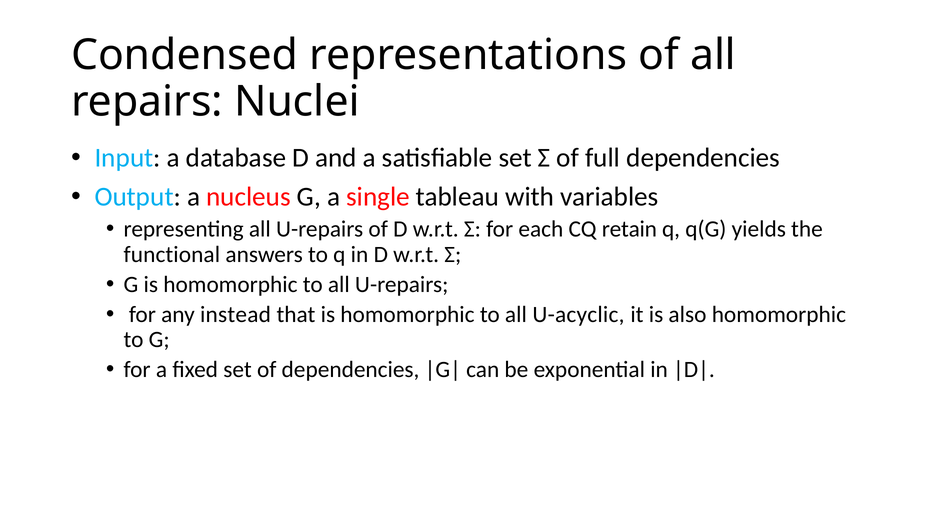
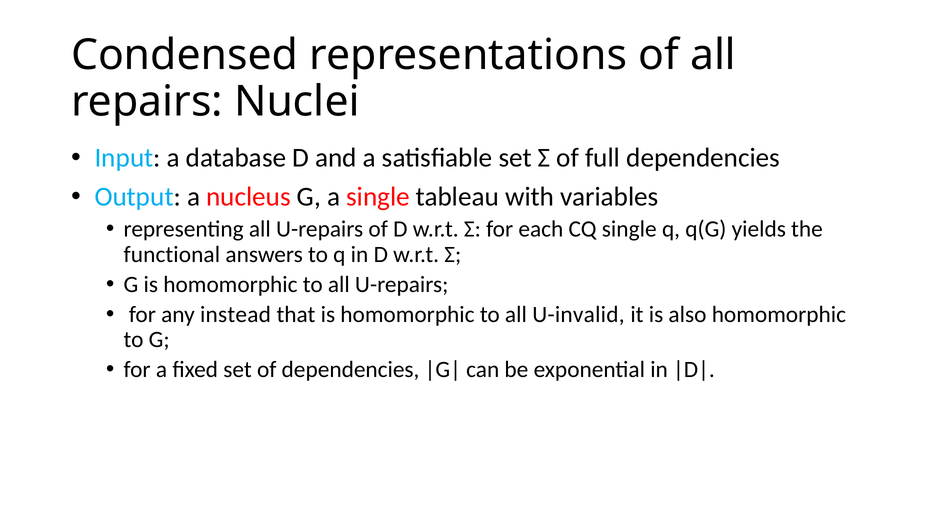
CQ retain: retain -> single
U-acyclic: U-acyclic -> U-invalid
